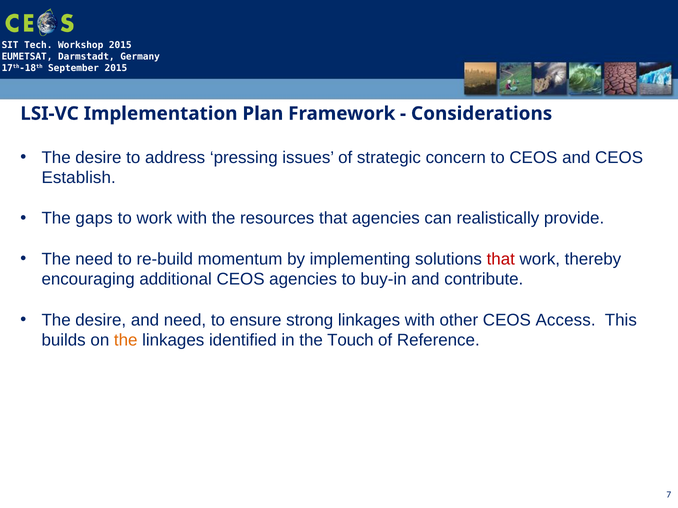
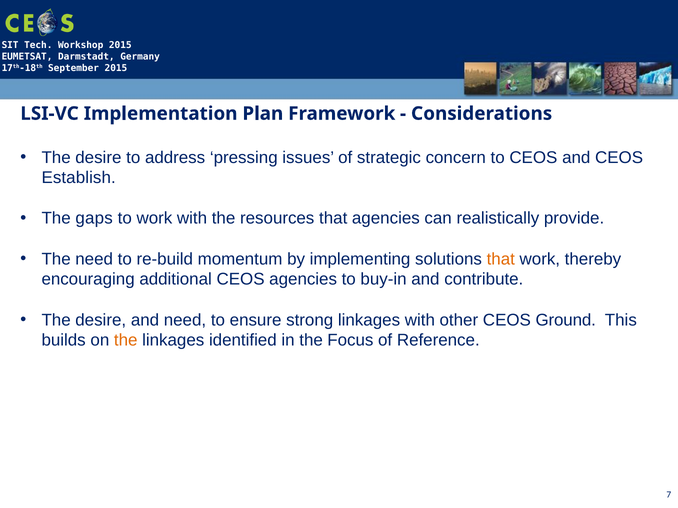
that at (501, 259) colour: red -> orange
Access: Access -> Ground
Touch: Touch -> Focus
